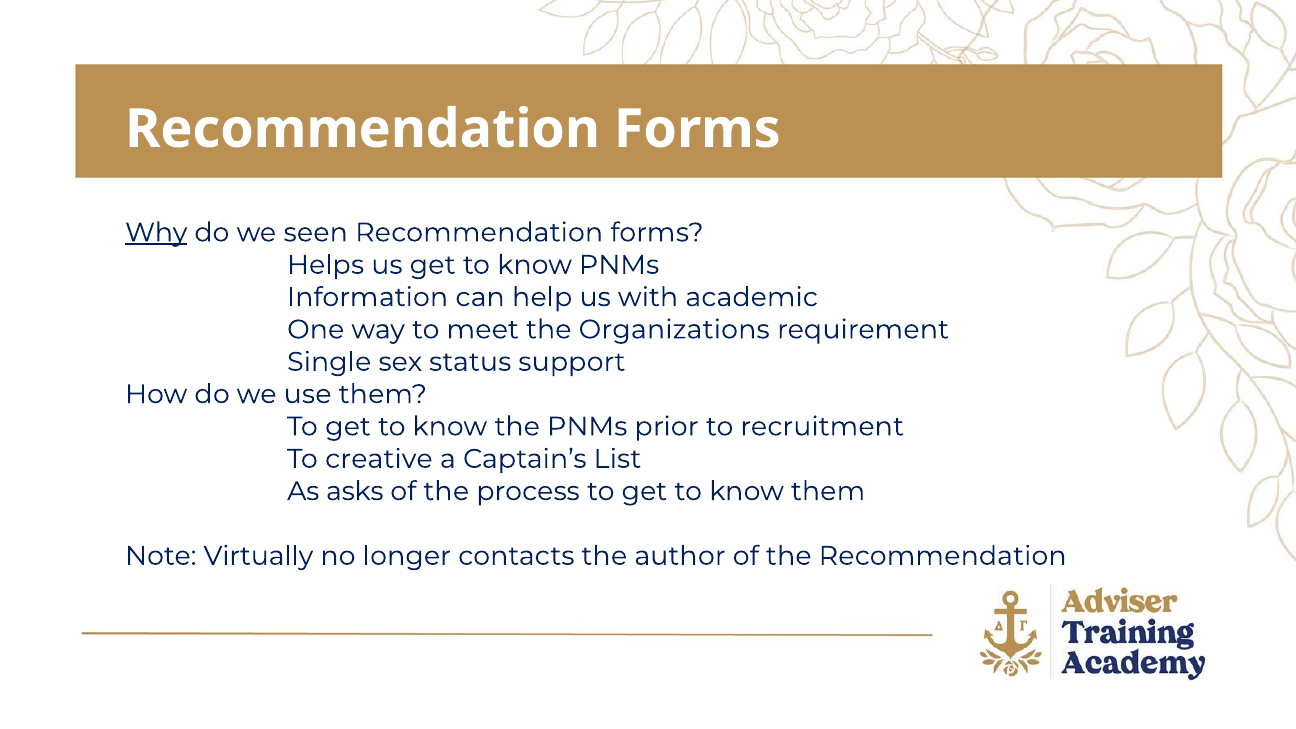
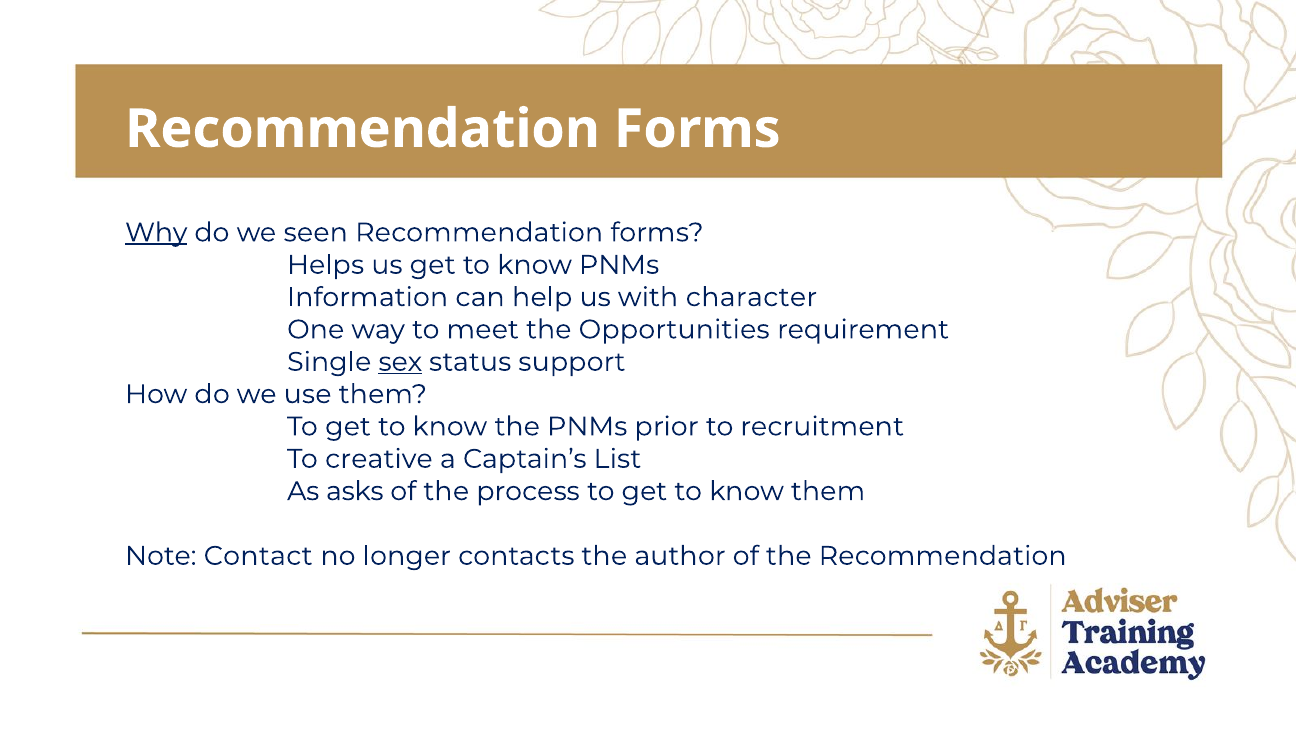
academic: academic -> character
Organizations: Organizations -> Opportunities
sex underline: none -> present
Virtually: Virtually -> Contact
